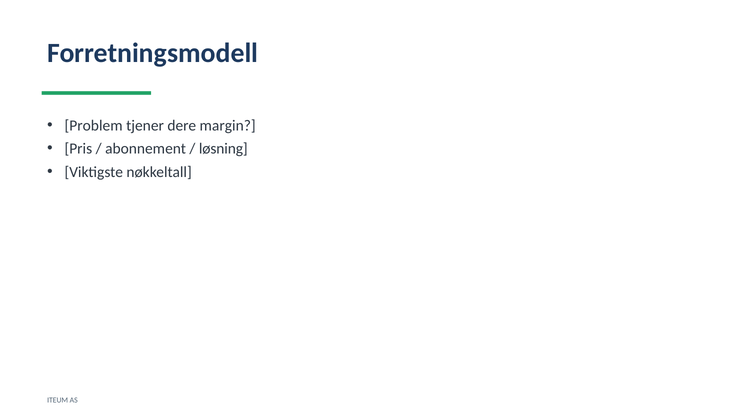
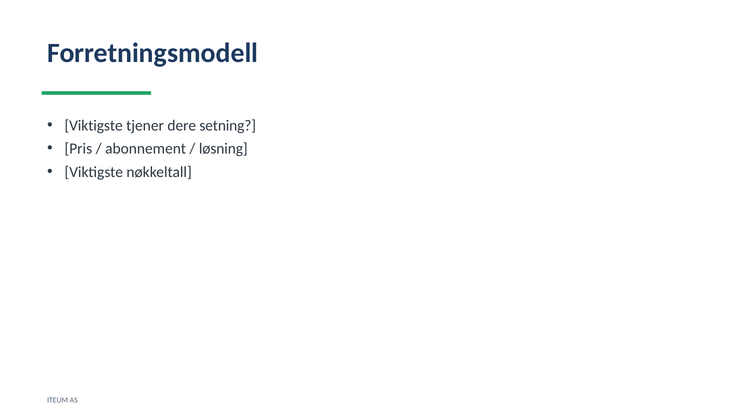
Problem at (94, 126): Problem -> Viktigste
margin: margin -> setning
